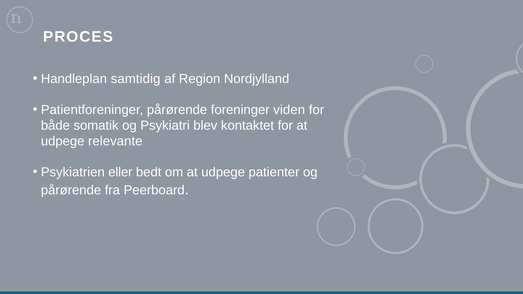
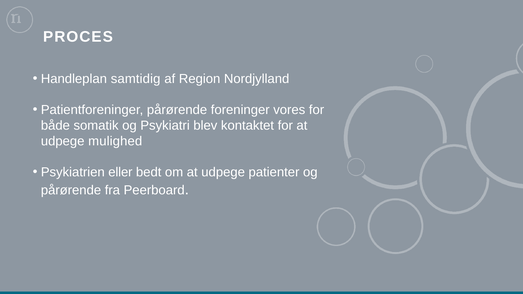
viden: viden -> vores
relevante: relevante -> mulighed
